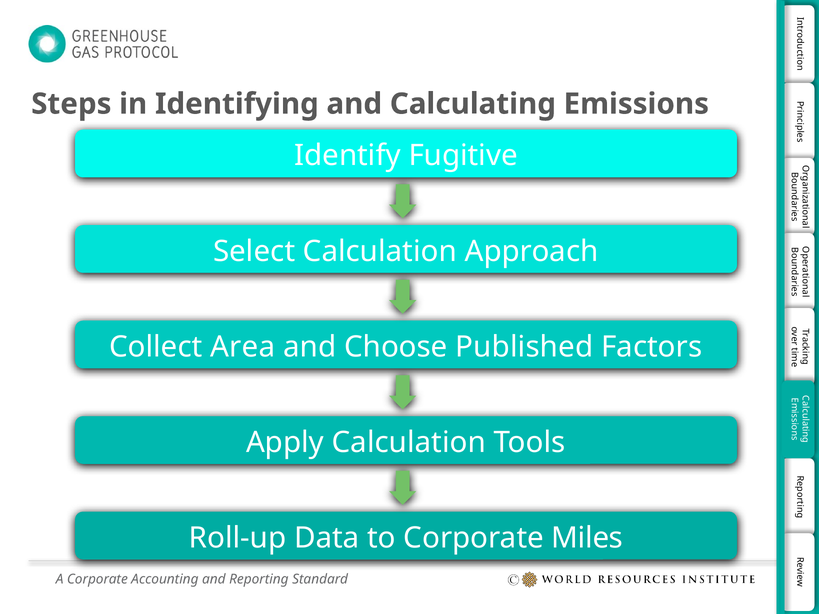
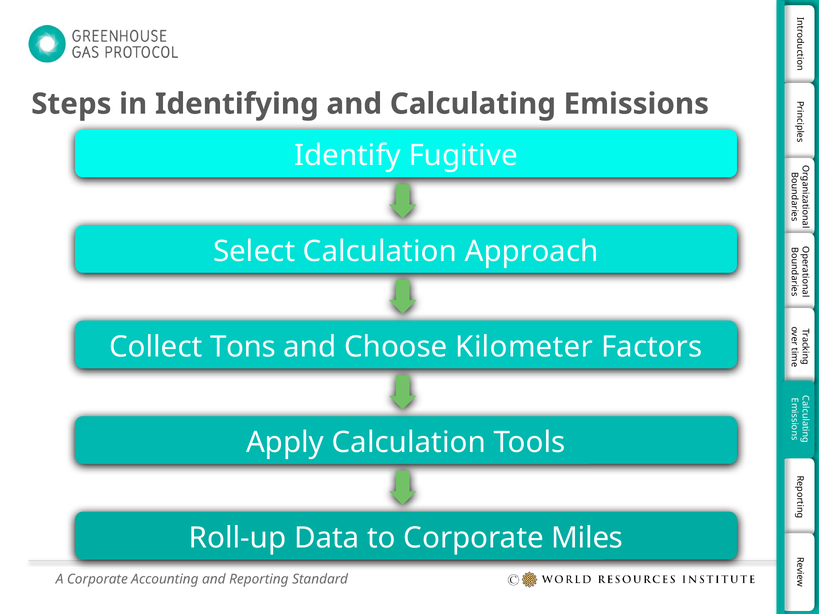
Area: Area -> Tons
Published: Published -> Kilometer
